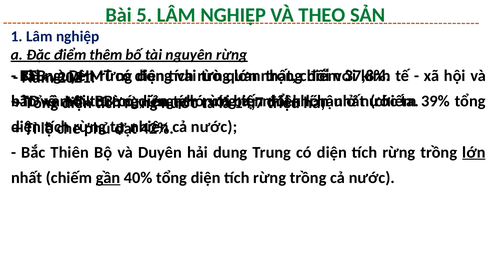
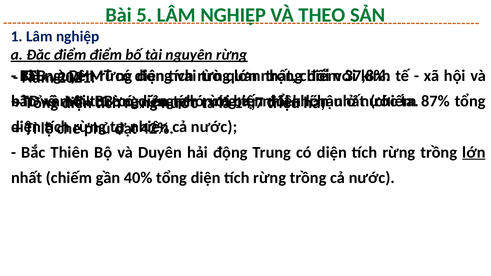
điểm thêm: thêm -> điểm
39%: 39% -> 87%
dung: dung -> động
gần underline: present -> none
